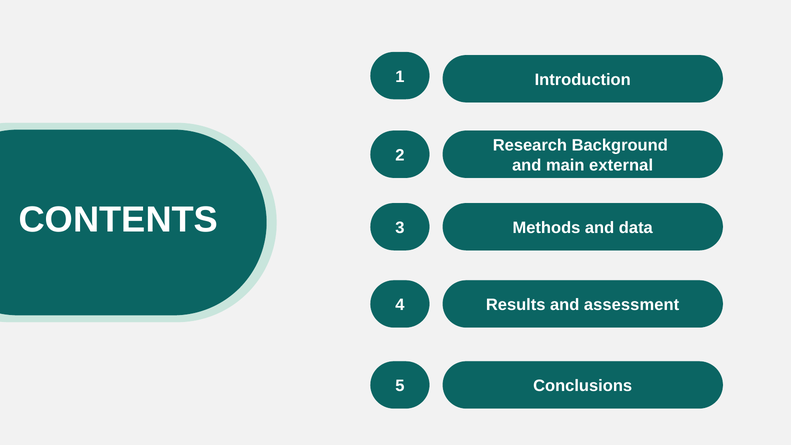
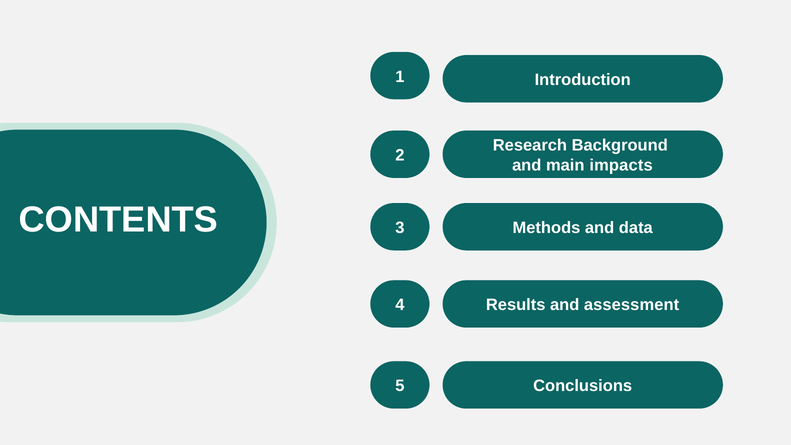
external: external -> impacts
